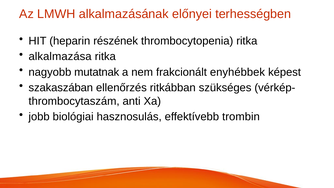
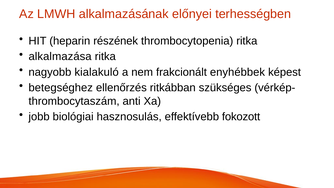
mutatnak: mutatnak -> kialakuló
szakaszában: szakaszában -> betegséghez
trombin: trombin -> fokozott
